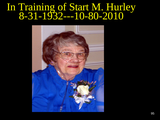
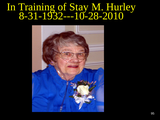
Start: Start -> Stay
8-31-1932---10-80-2010: 8-31-1932---10-80-2010 -> 8-31-1932---10-28-2010
